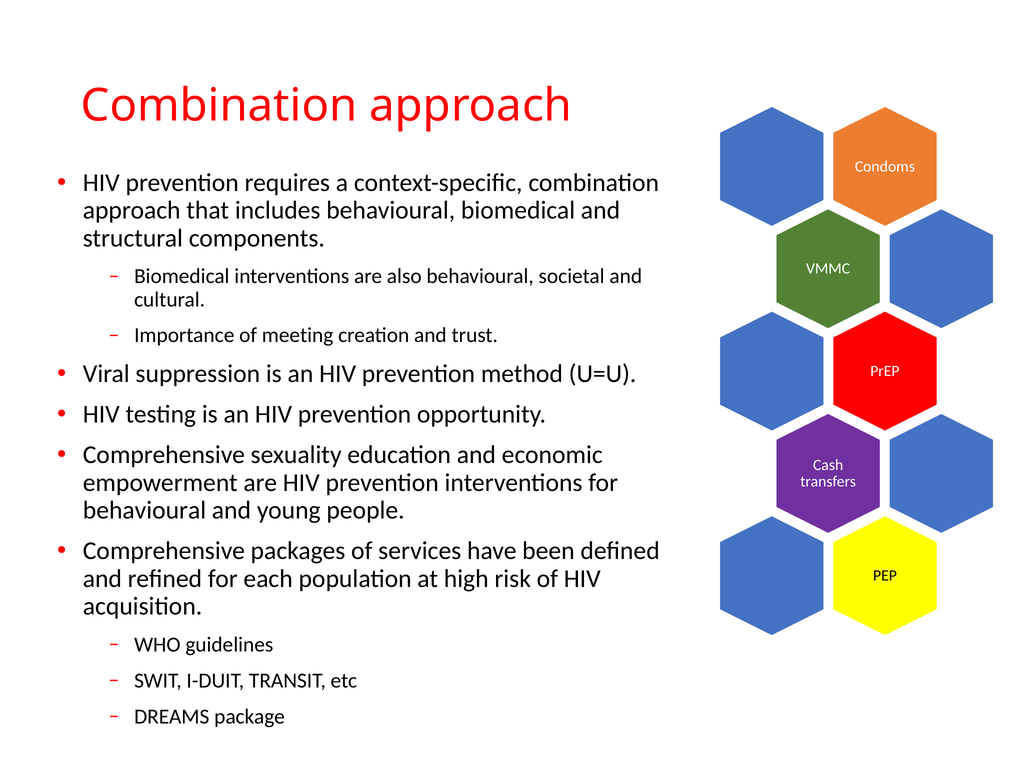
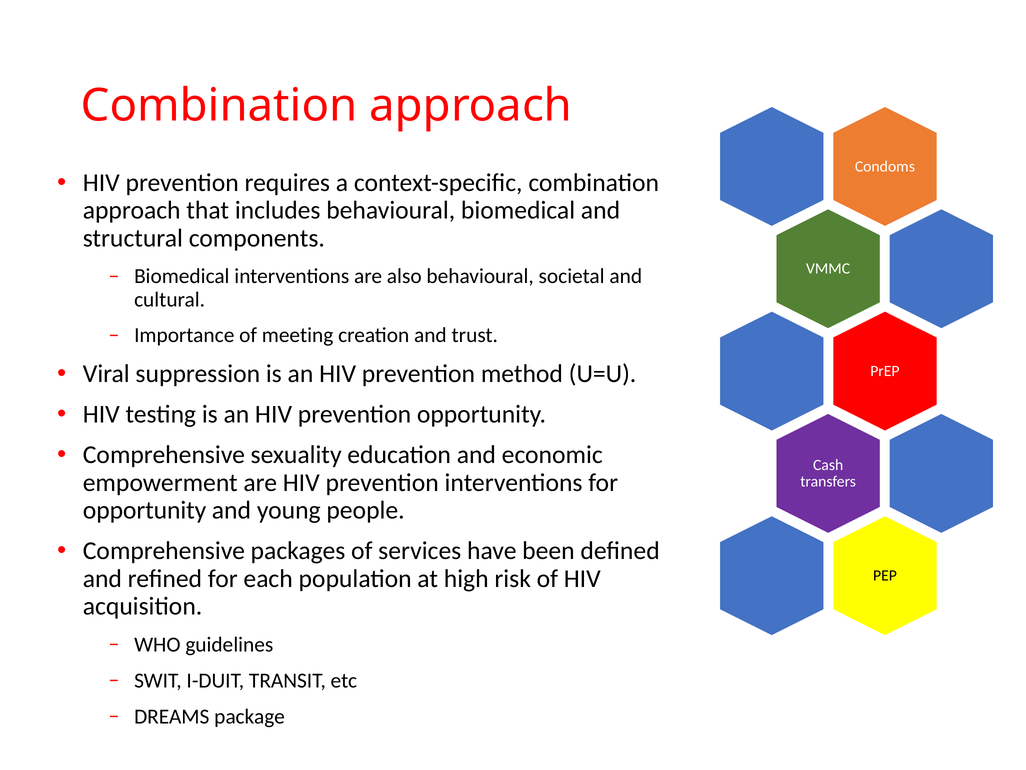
behavioural at (145, 510): behavioural -> opportunity
